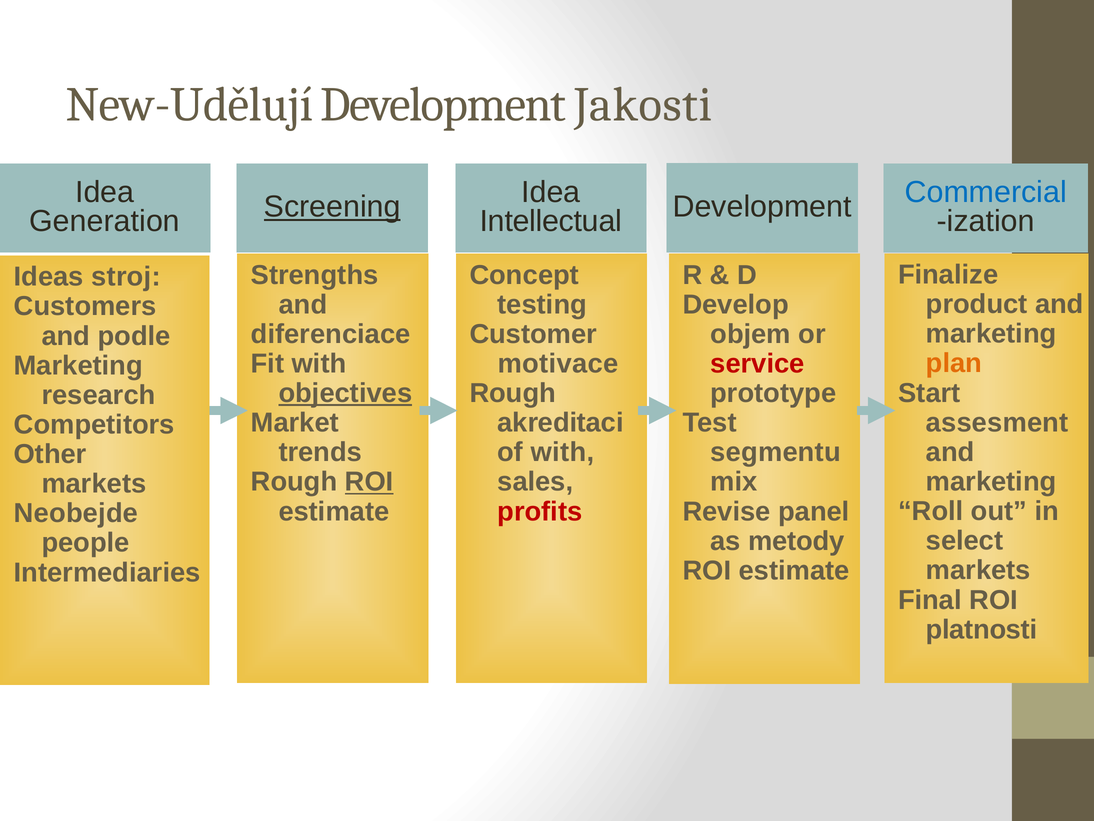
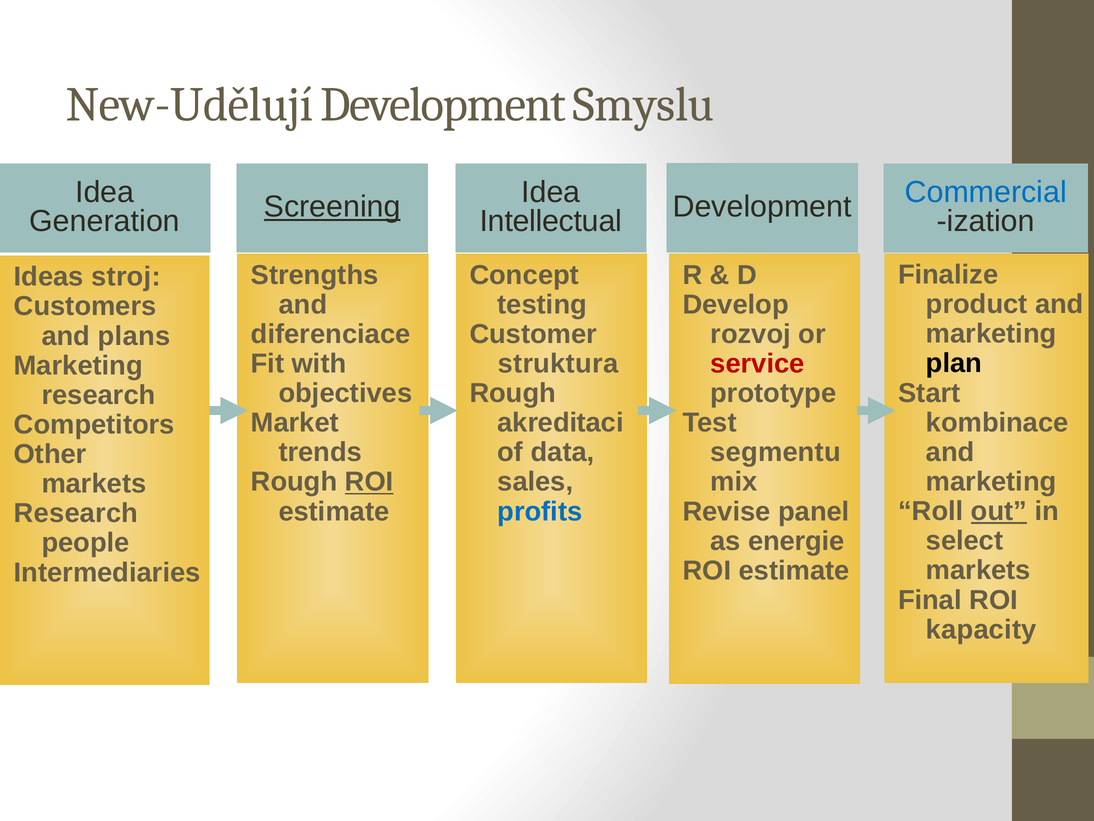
Jakosti: Jakosti -> Smyslu
objem: objem -> rozvoj
podle: podle -> plans
plan colour: orange -> black
motivace: motivace -> struktura
objectives underline: present -> none
assesment: assesment -> kombinace
of with: with -> data
out underline: none -> present
profits colour: red -> blue
Neobejde at (76, 513): Neobejde -> Research
metody: metody -> energie
platnosti: platnosti -> kapacity
